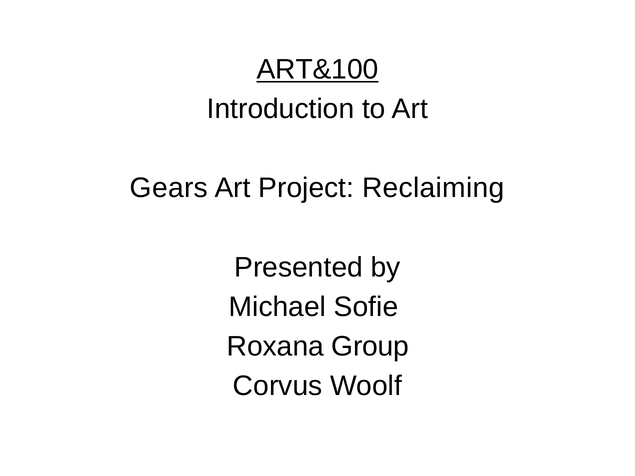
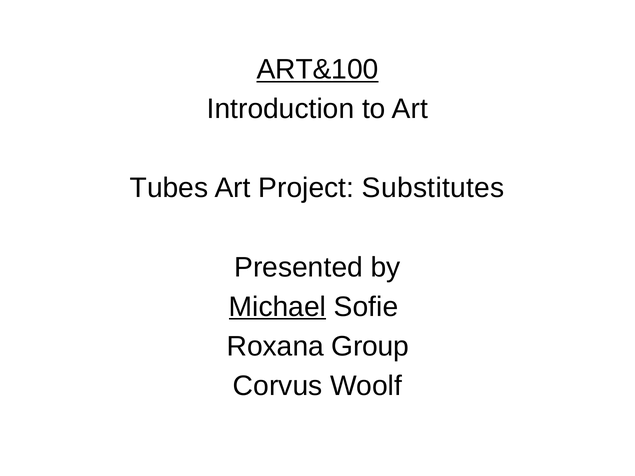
Gears: Gears -> Tubes
Reclaiming: Reclaiming -> Substitutes
Michael underline: none -> present
